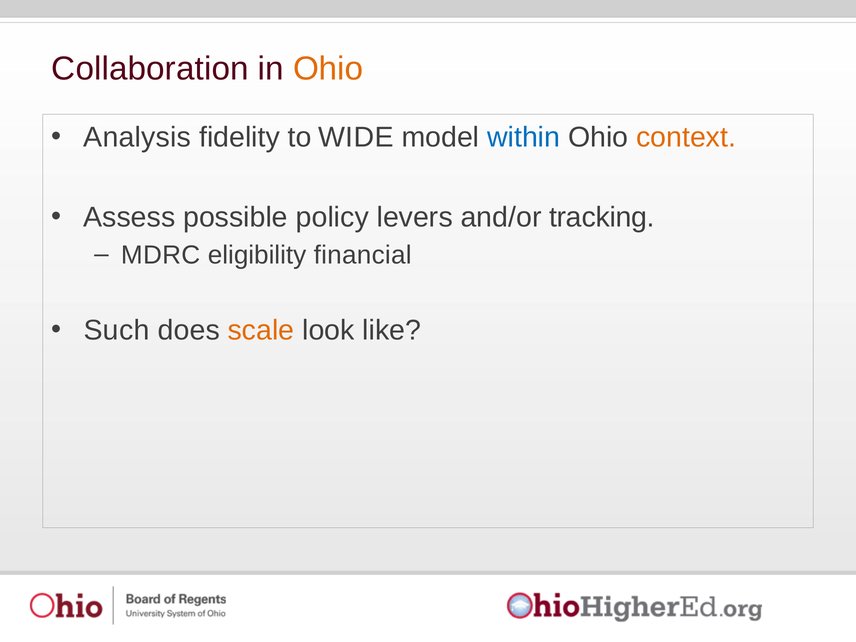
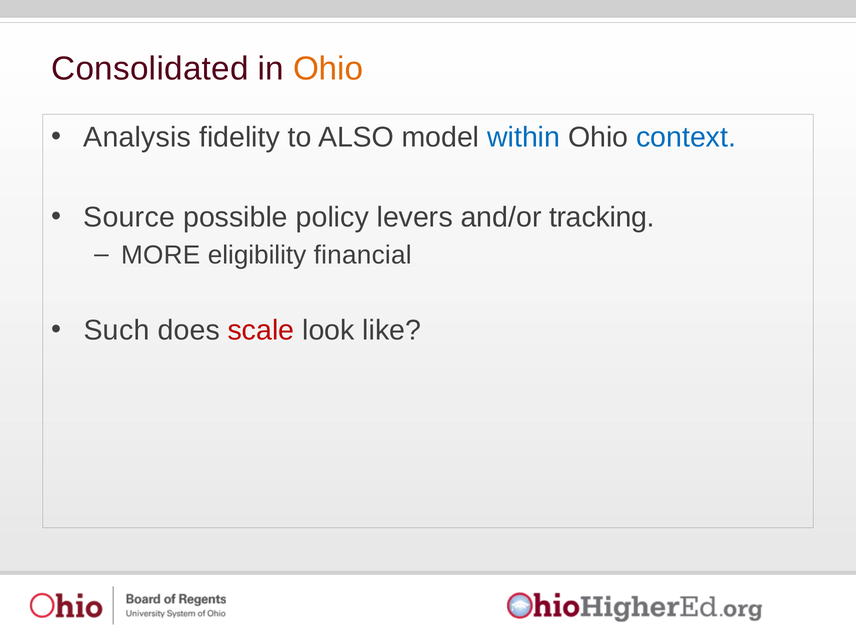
Collaboration: Collaboration -> Consolidated
WIDE: WIDE -> ALSO
context colour: orange -> blue
Assess: Assess -> Source
MDRC: MDRC -> MORE
scale colour: orange -> red
